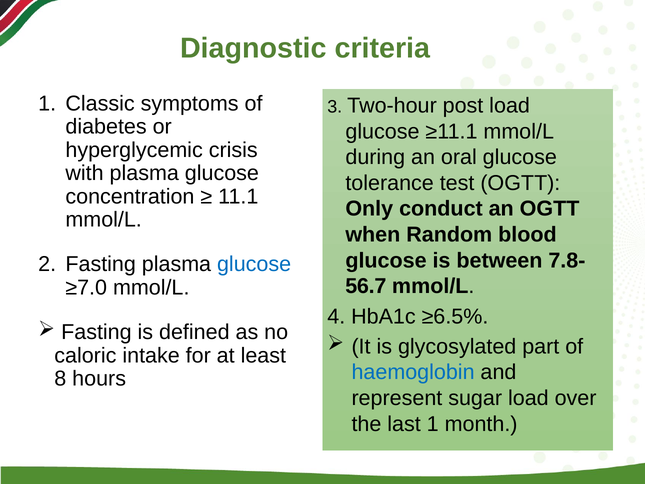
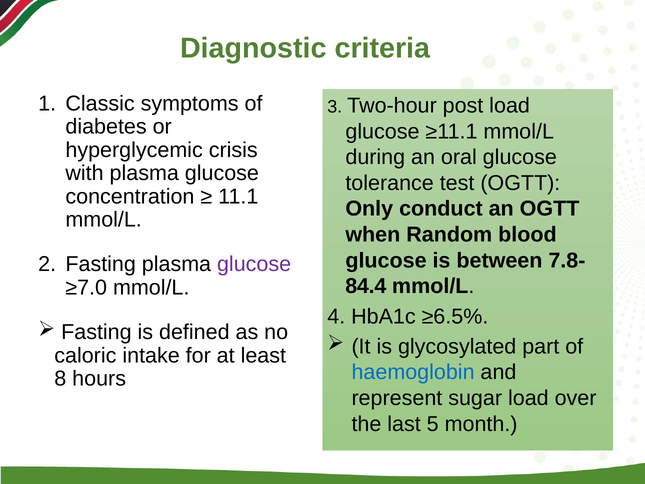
glucose at (254, 264) colour: blue -> purple
56.7: 56.7 -> 84.4
last 1: 1 -> 5
